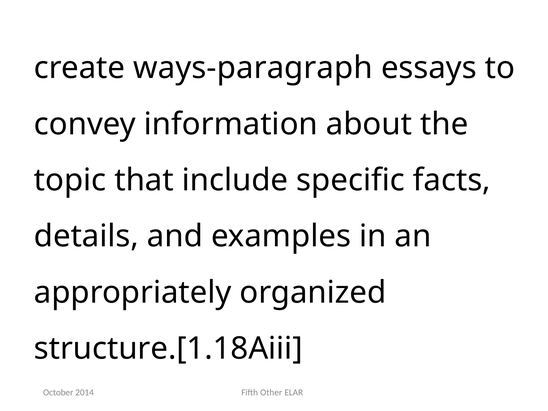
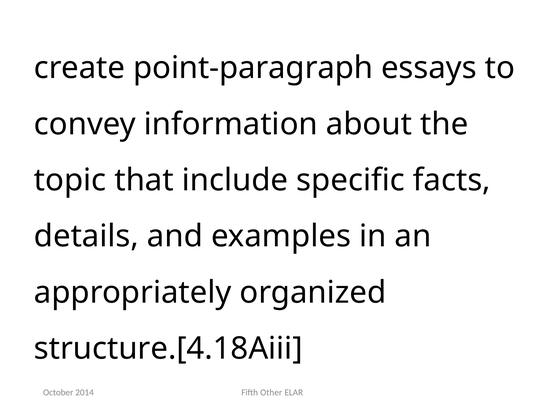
ways-paragraph: ways-paragraph -> point-paragraph
structure.[1.18Aiii: structure.[1.18Aiii -> structure.[4.18Aiii
